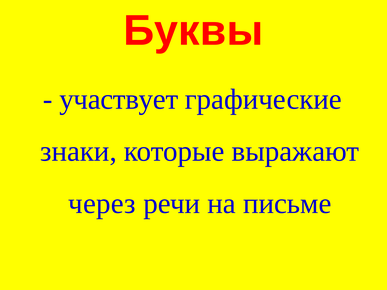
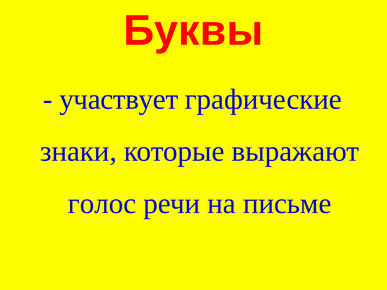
через: через -> голос
